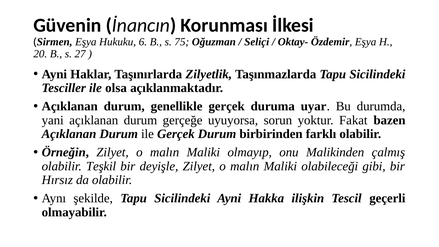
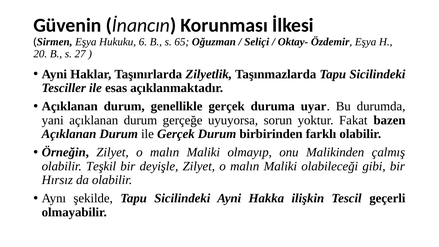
75: 75 -> 65
olsa: olsa -> esas
